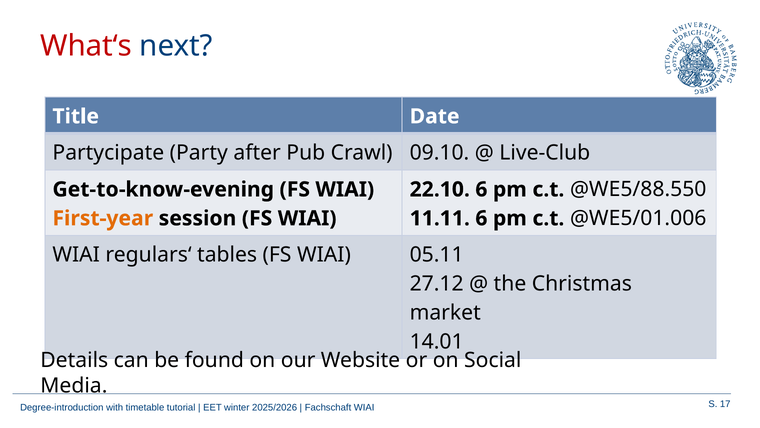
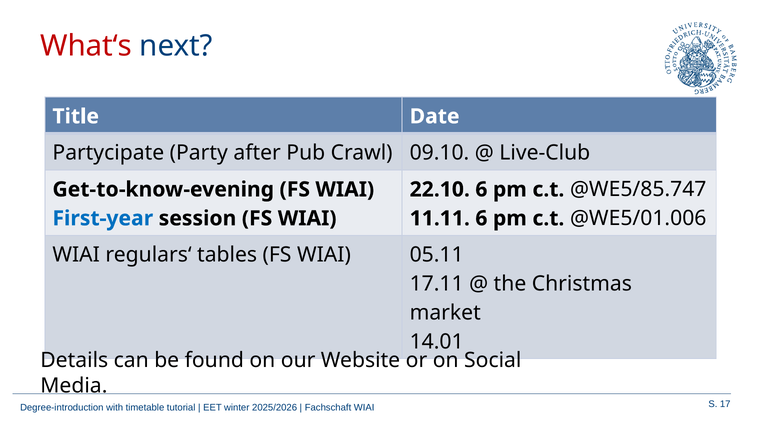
@WE5/88.550: @WE5/88.550 -> @WE5/85.747
First-year colour: orange -> blue
27.12: 27.12 -> 17.11
